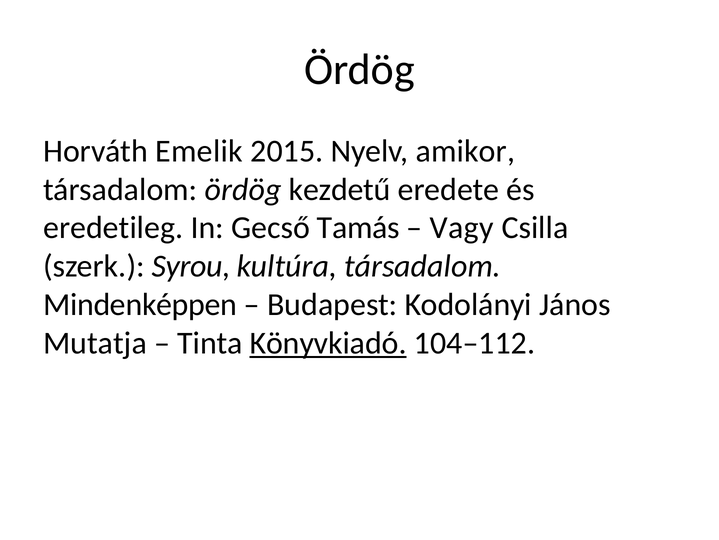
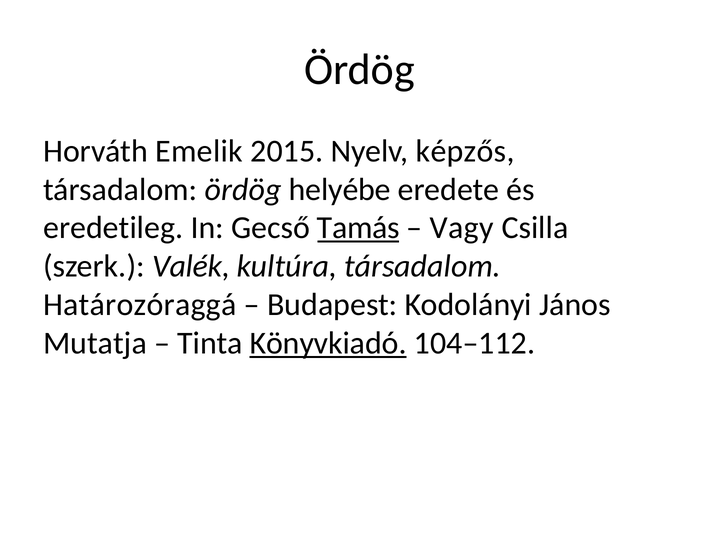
amikor: amikor -> képzős
kezdetű: kezdetű -> helyébe
Tamás underline: none -> present
Syrou: Syrou -> Valék
Mindenképpen: Mindenképpen -> Határozóraggá
